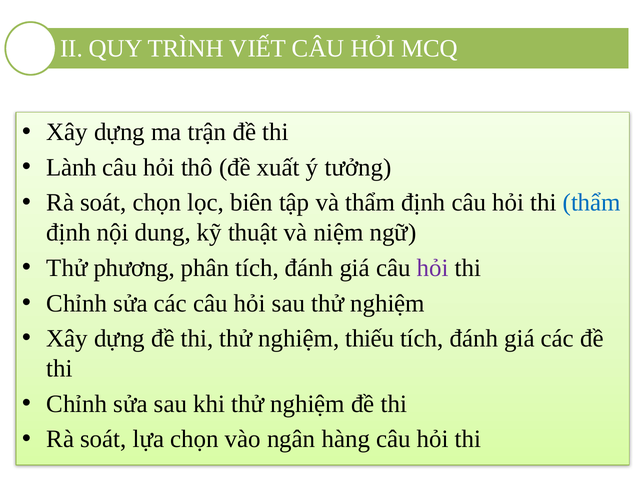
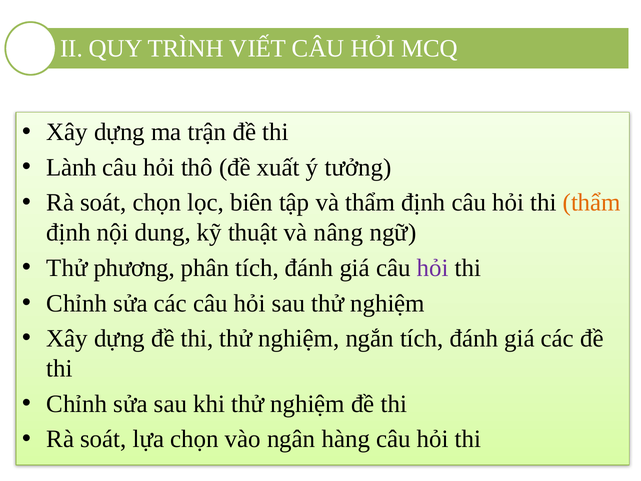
thẩm at (592, 203) colour: blue -> orange
niệm: niệm -> nâng
thiếu: thiếu -> ngắn
